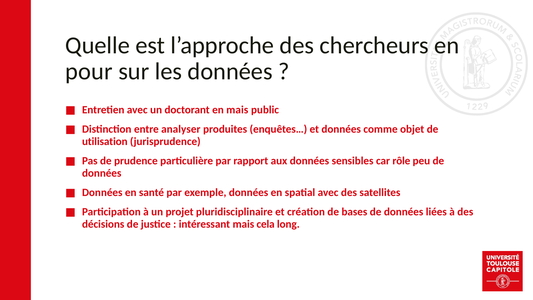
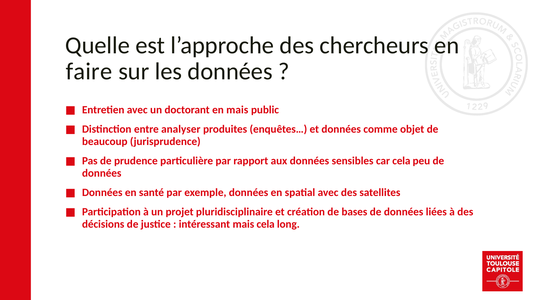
pour: pour -> faire
utilisation: utilisation -> beaucoup
car rôle: rôle -> cela
